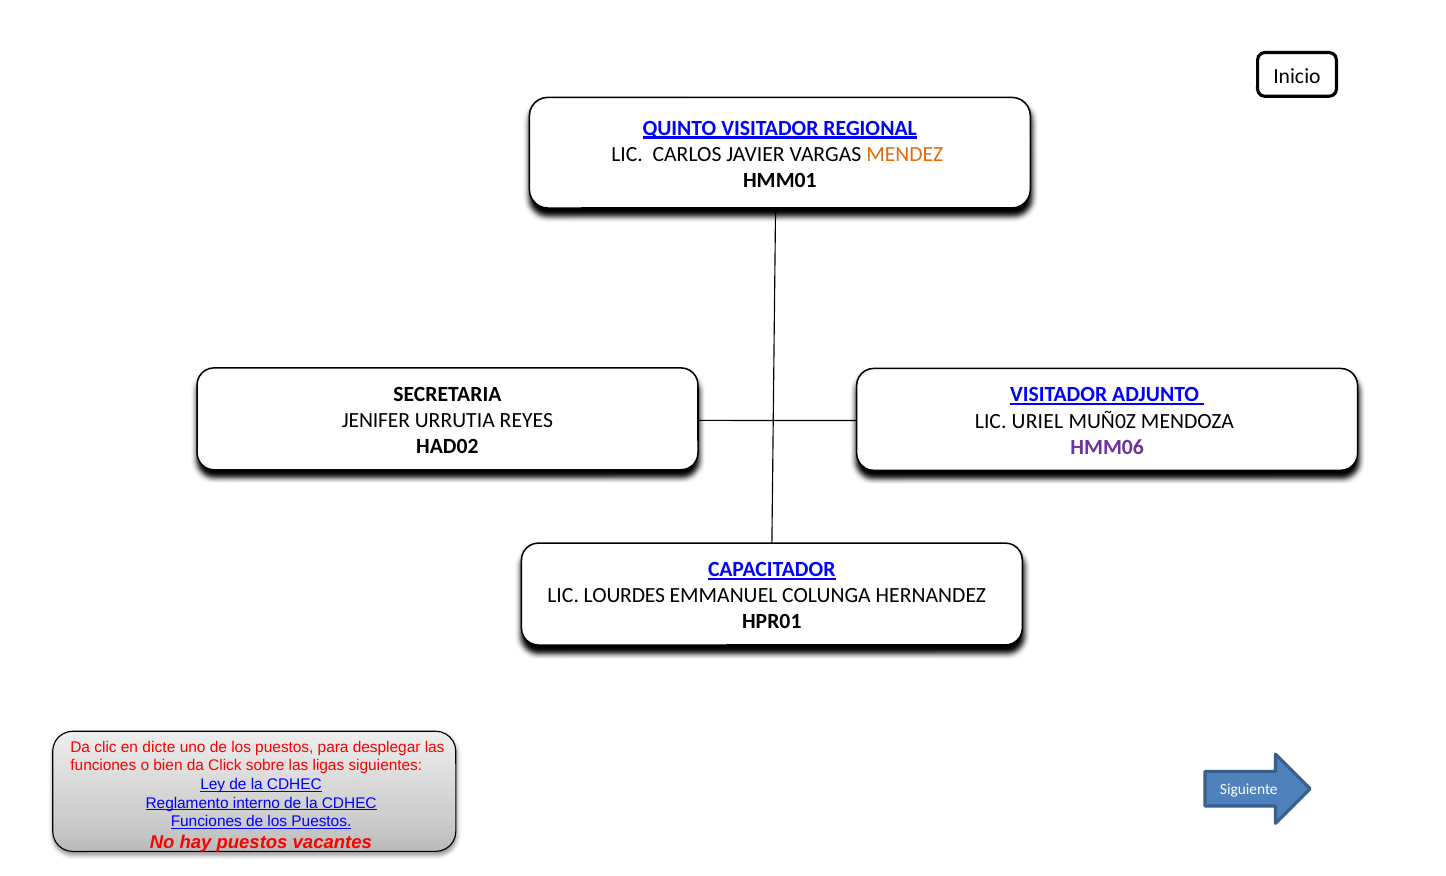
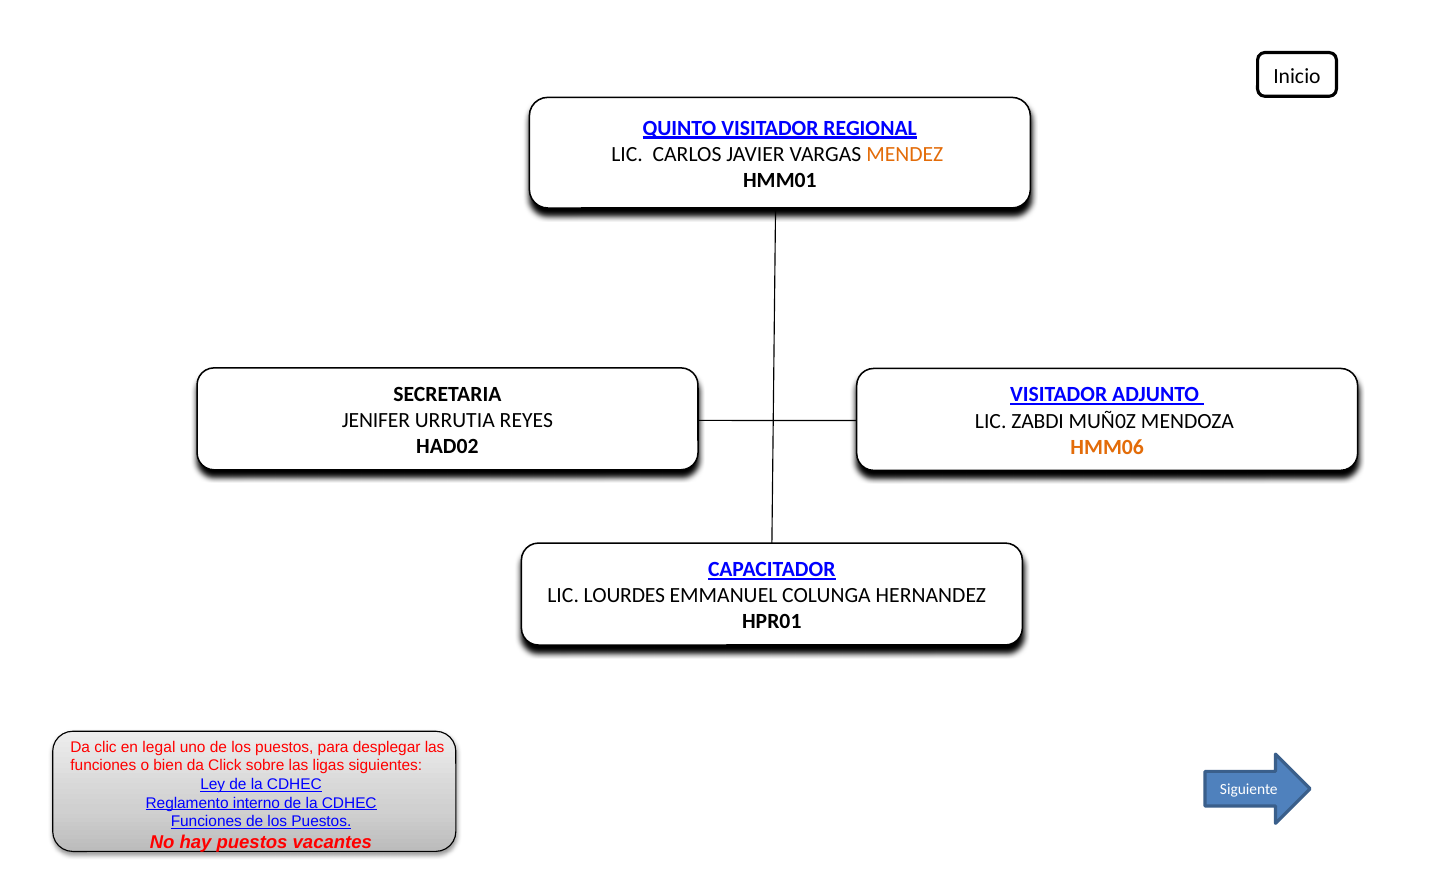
URIEL: URIEL -> ZABDI
HMM06 colour: purple -> orange
dicte: dicte -> legal
